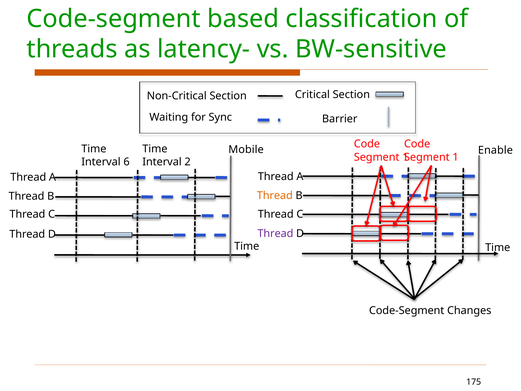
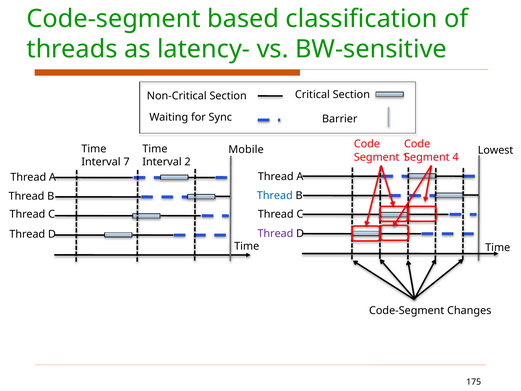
Enable: Enable -> Lowest
1 at (456, 157): 1 -> 4
6: 6 -> 7
Thread at (275, 196) colour: orange -> blue
